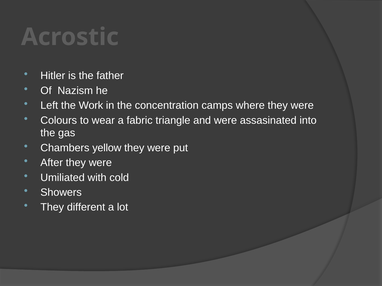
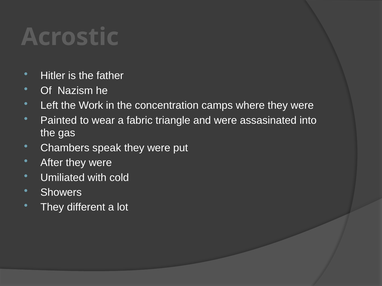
Colours: Colours -> Painted
yellow: yellow -> speak
